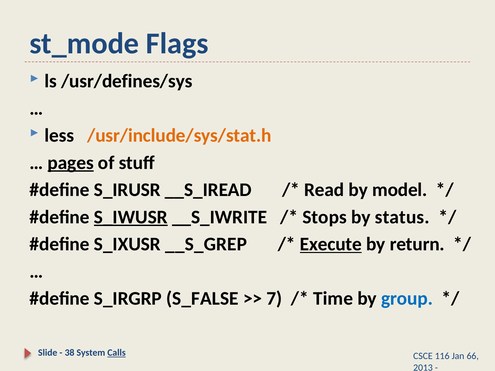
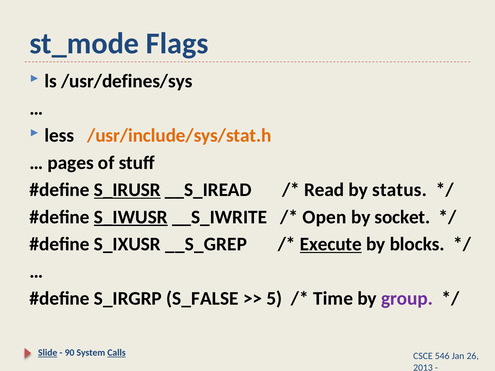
pages underline: present -> none
S_IRUSR underline: none -> present
model: model -> status
Stops: Stops -> Open
status: status -> socket
return: return -> blocks
7: 7 -> 5
group colour: blue -> purple
Slide underline: none -> present
38: 38 -> 90
116: 116 -> 546
66: 66 -> 26
